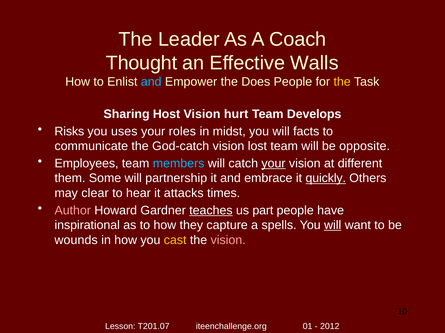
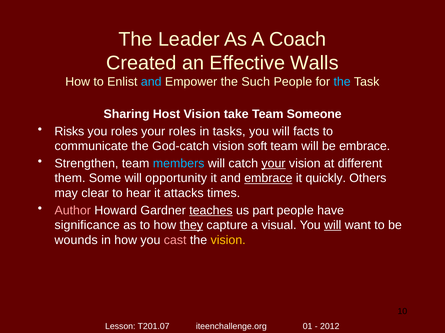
Thought: Thought -> Created
Does: Does -> Such
the at (342, 82) colour: yellow -> light blue
hurt: hurt -> take
Develops: Develops -> Someone
you uses: uses -> roles
midst: midst -> tasks
lost: lost -> soft
be opposite: opposite -> embrace
Employees: Employees -> Strengthen
partnership: partnership -> opportunity
embrace at (268, 179) underline: none -> present
quickly underline: present -> none
inspirational: inspirational -> significance
they underline: none -> present
spells: spells -> visual
cast colour: yellow -> pink
vision at (228, 240) colour: pink -> yellow
